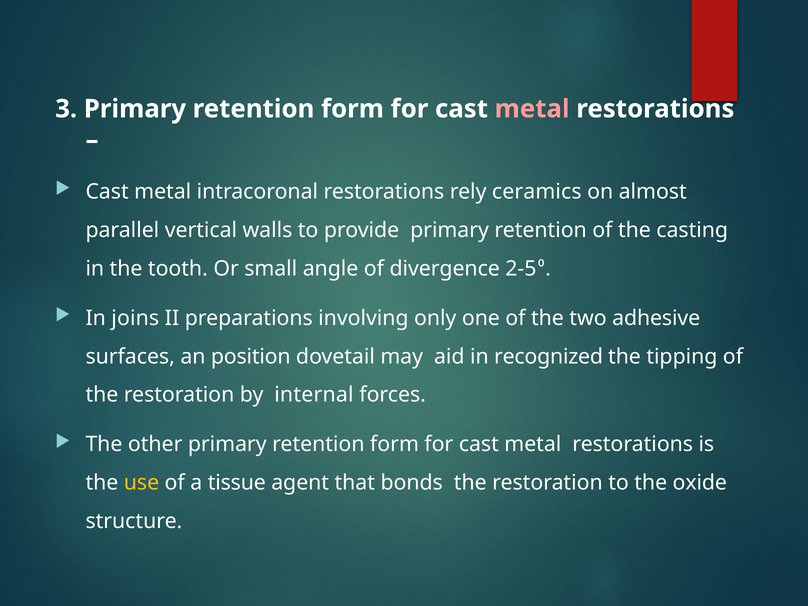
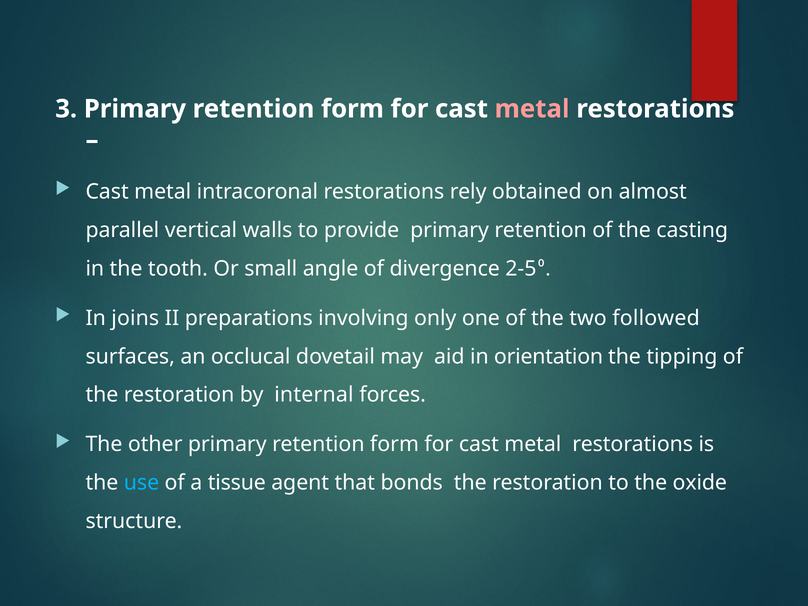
ceramics: ceramics -> obtained
adhesive: adhesive -> followed
position: position -> occlucal
recognized: recognized -> orientation
use colour: yellow -> light blue
